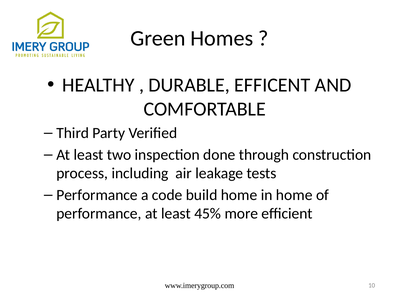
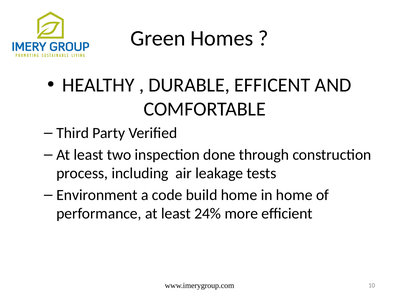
Performance at (97, 195): Performance -> Environment
45%: 45% -> 24%
